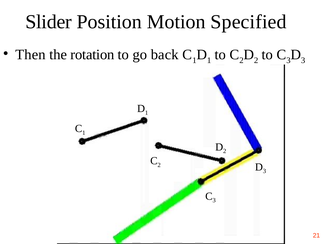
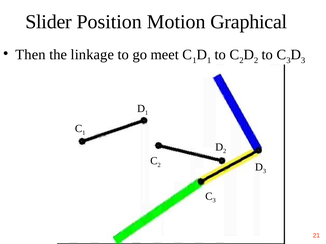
Specified: Specified -> Graphical
rotation: rotation -> linkage
back: back -> meet
